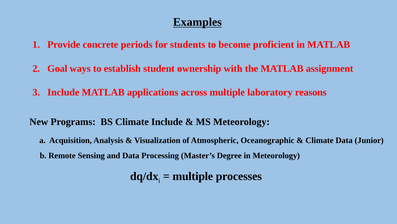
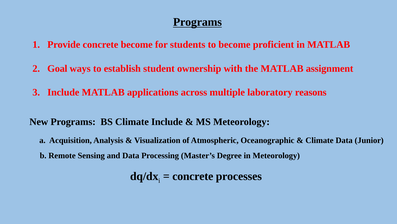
Examples at (197, 22): Examples -> Programs
concrete periods: periods -> become
multiple at (193, 176): multiple -> concrete
